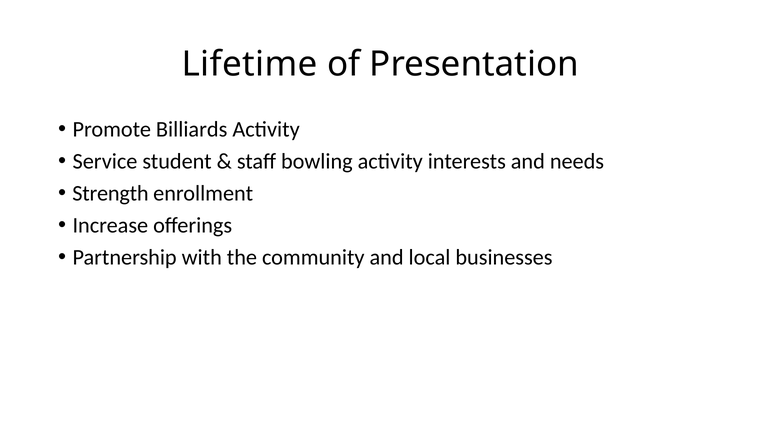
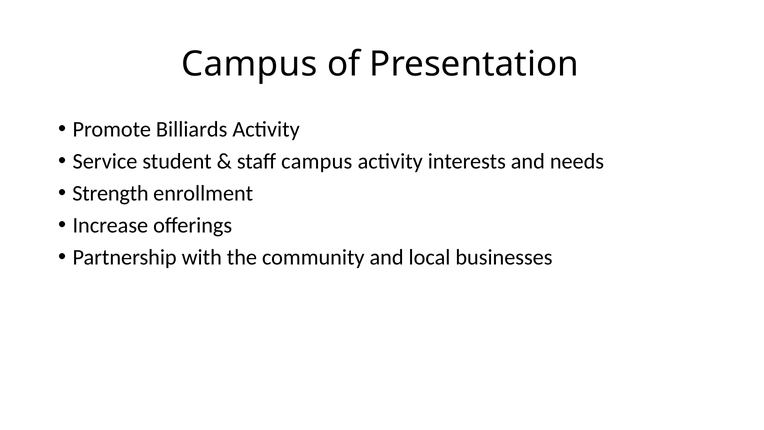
Lifetime at (249, 64): Lifetime -> Campus
staff bowling: bowling -> campus
